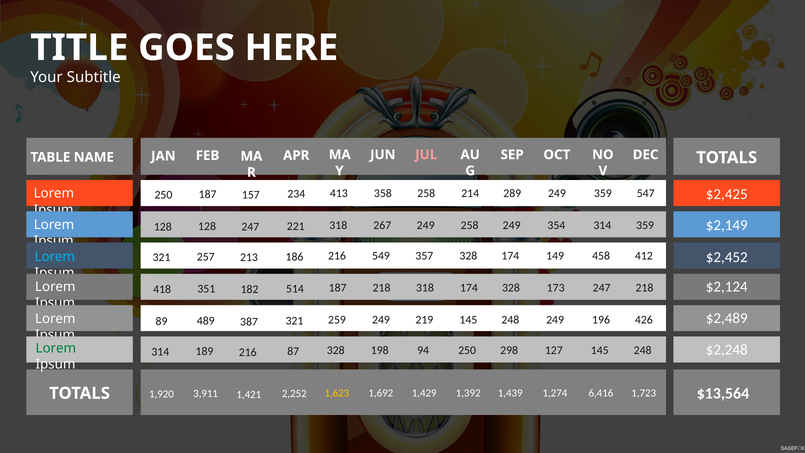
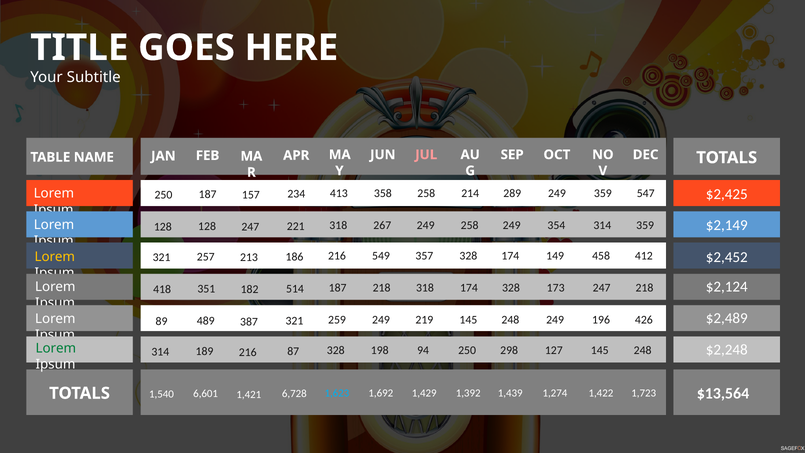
Lorem at (55, 257) colour: light blue -> yellow
1,623 colour: yellow -> light blue
6,416: 6,416 -> 1,422
2,252: 2,252 -> 6,728
3,911: 3,911 -> 6,601
1,920: 1,920 -> 1,540
